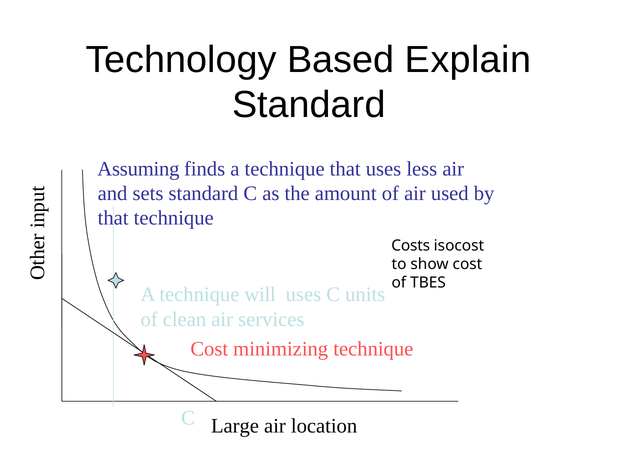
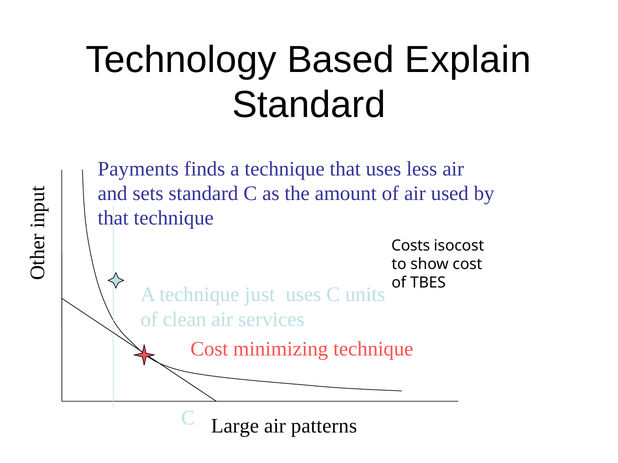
Assuming: Assuming -> Payments
will: will -> just
location: location -> patterns
